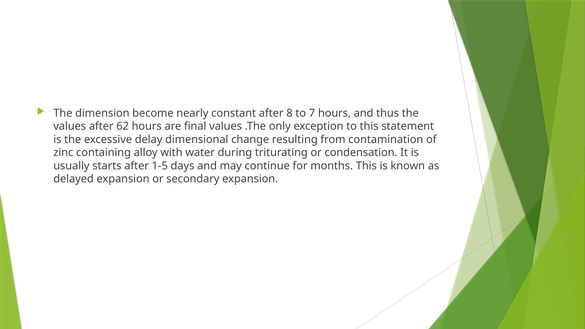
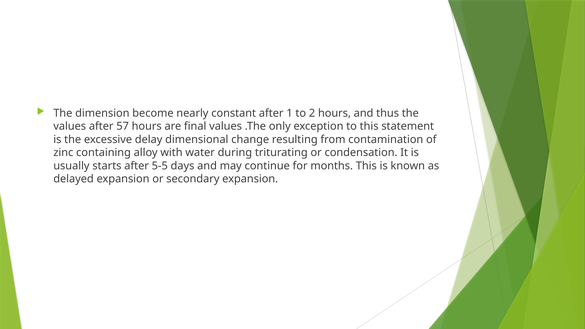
8: 8 -> 1
7: 7 -> 2
62: 62 -> 57
1-5: 1-5 -> 5-5
